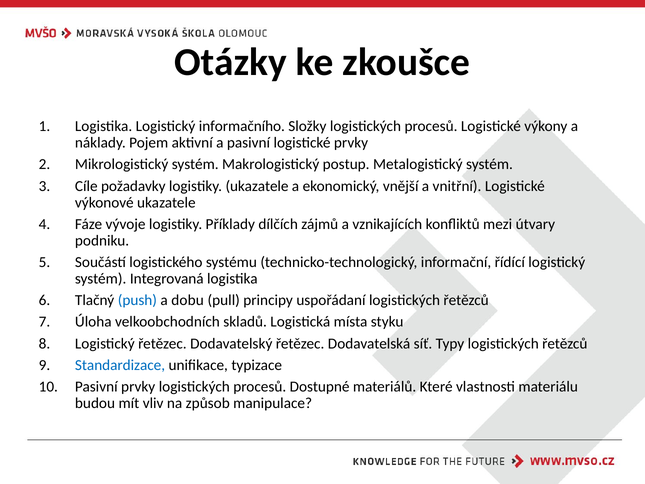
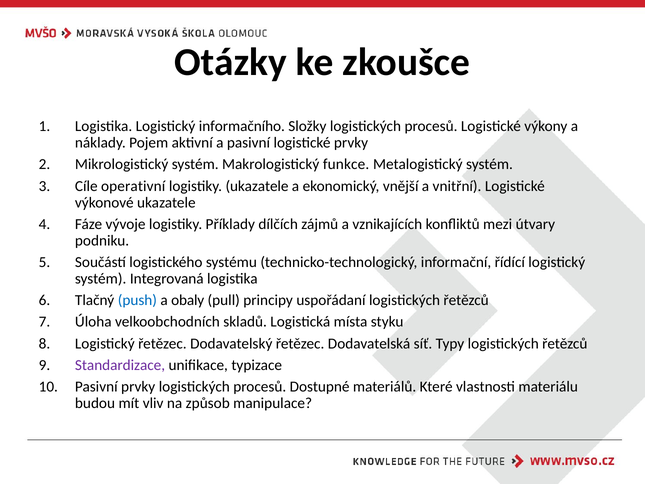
postup: postup -> funkce
požadavky: požadavky -> operativní
dobu: dobu -> obaly
Standardizace colour: blue -> purple
